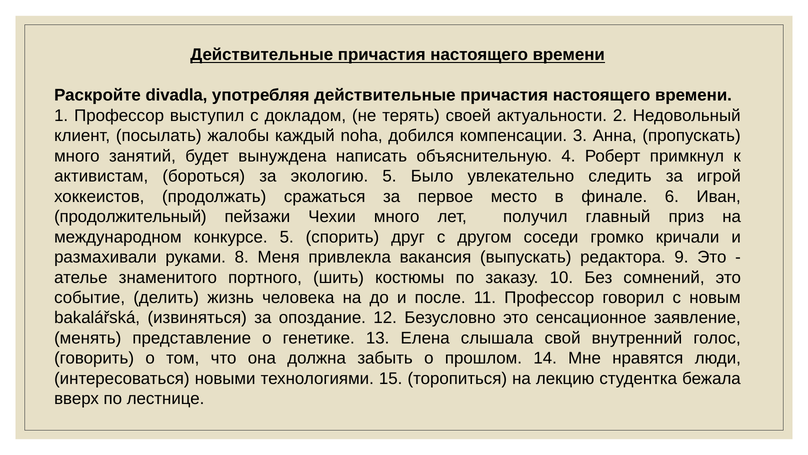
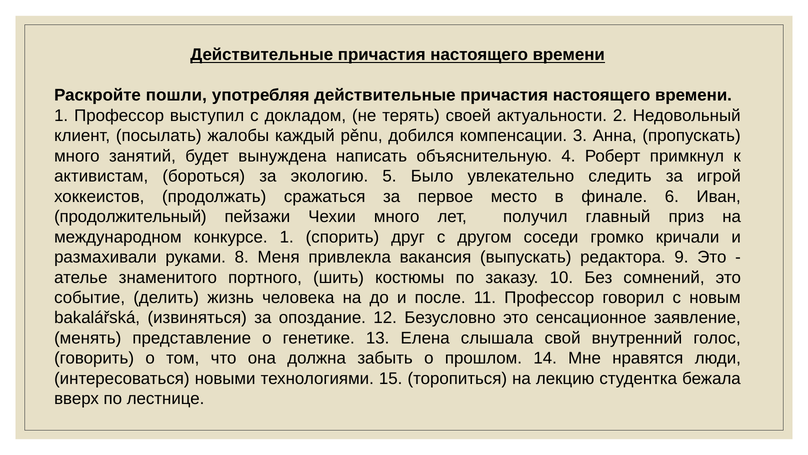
divadla: divadla -> пошли
noha: noha -> pěnu
конкурсе 5: 5 -> 1
